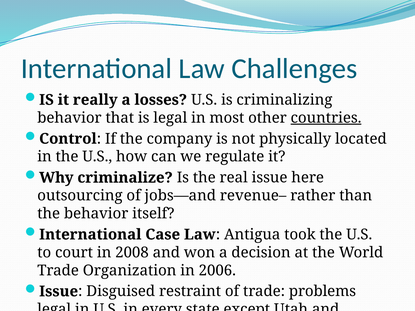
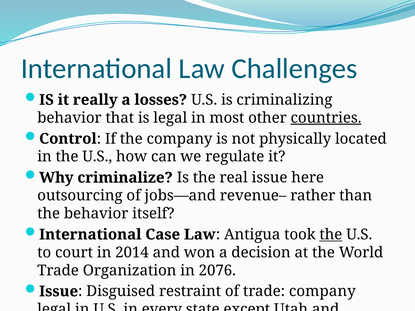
the at (331, 235) underline: none -> present
2008: 2008 -> 2014
2006: 2006 -> 2076
trade problems: problems -> company
